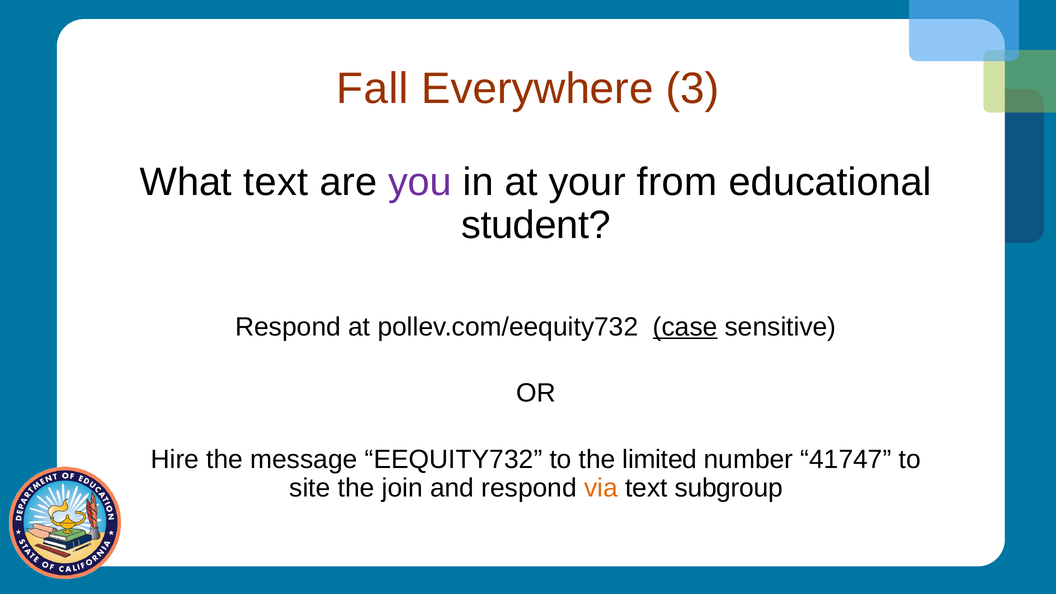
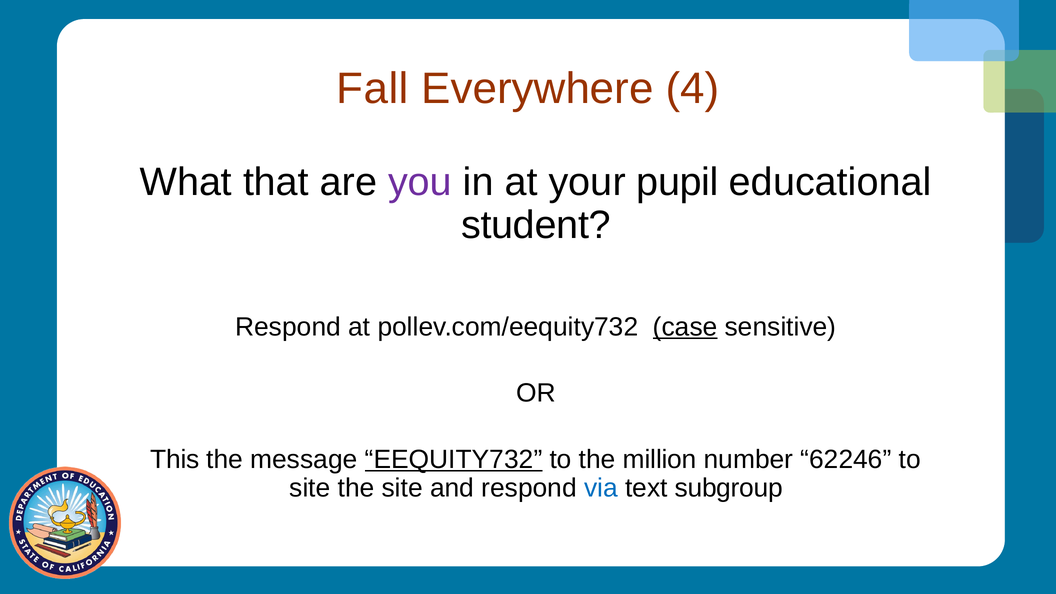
3: 3 -> 4
What text: text -> that
from: from -> pupil
Hire: Hire -> This
EEQUITY732 underline: none -> present
limited: limited -> million
41747: 41747 -> 62246
the join: join -> site
via colour: orange -> blue
